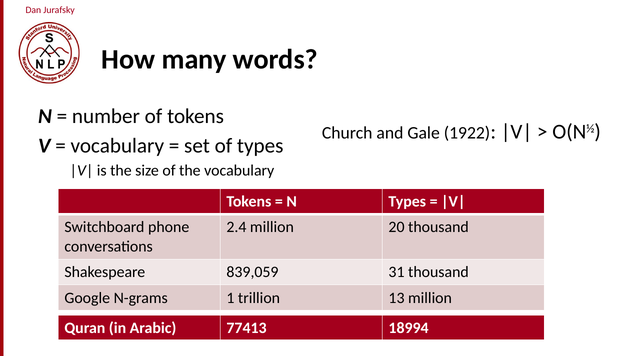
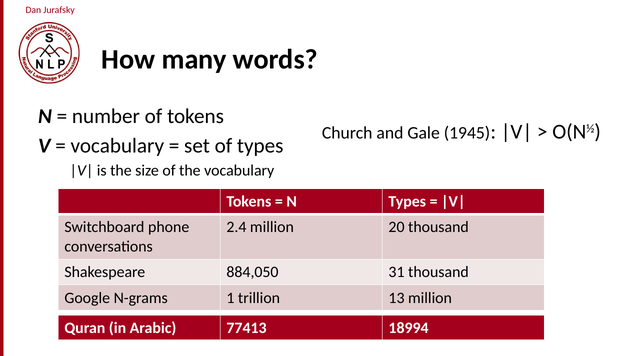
1922: 1922 -> 1945
839,059: 839,059 -> 884,050
